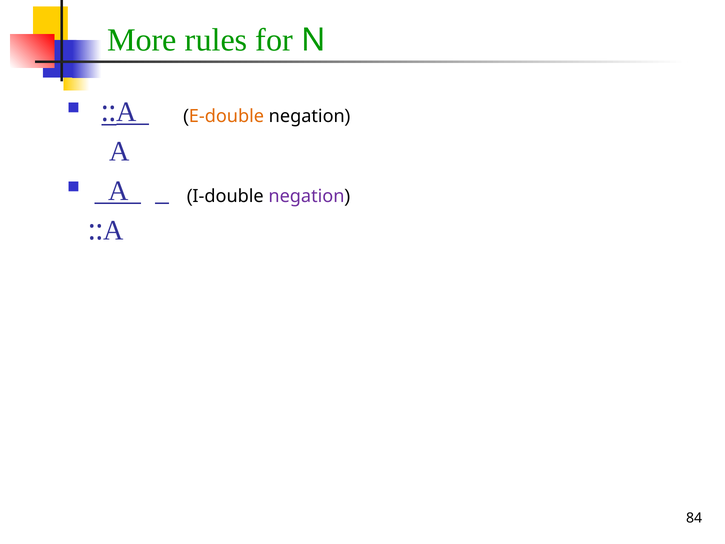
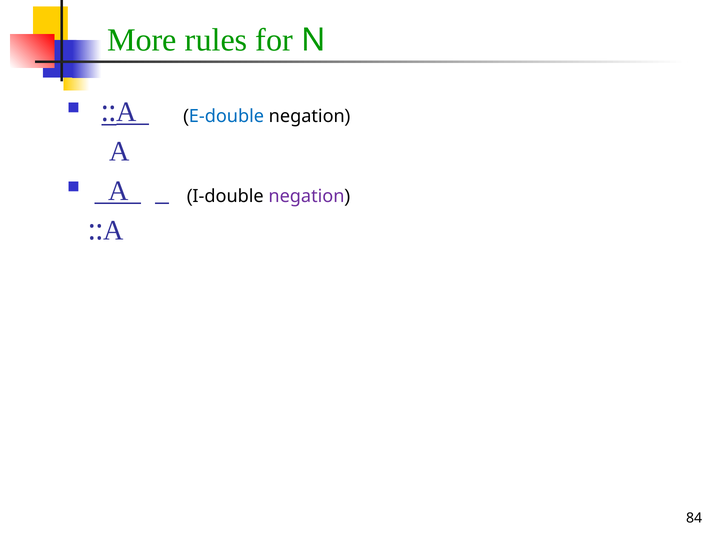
E-double colour: orange -> blue
